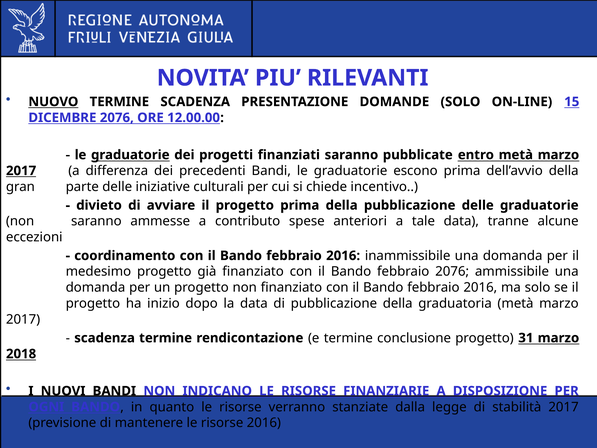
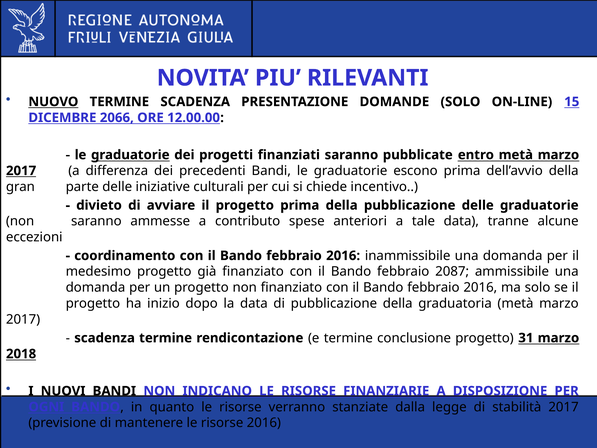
DICEMBRE 2076: 2076 -> 2066
febbraio 2076: 2076 -> 2087
